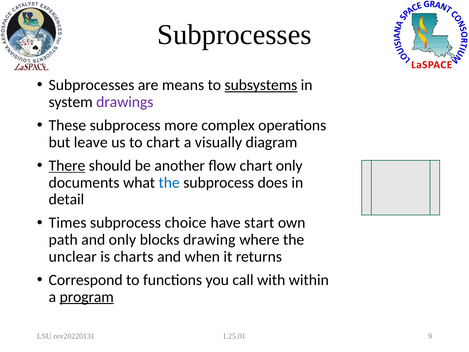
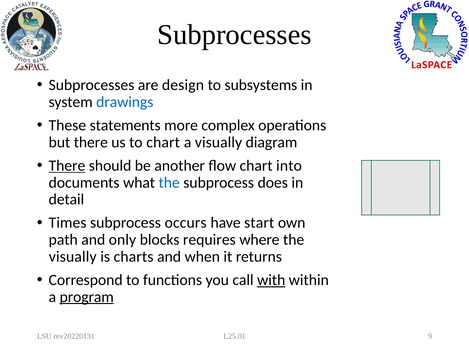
means: means -> design
subsystems underline: present -> none
drawings colour: purple -> blue
These subprocess: subprocess -> statements
but leave: leave -> there
chart only: only -> into
choice: choice -> occurs
drawing: drawing -> requires
unclear at (73, 256): unclear -> visually
with underline: none -> present
